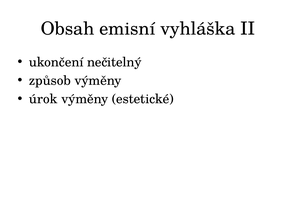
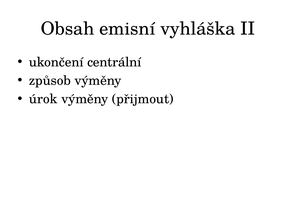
nečitelný: nečitelný -> centrální
estetické: estetické -> přijmout
